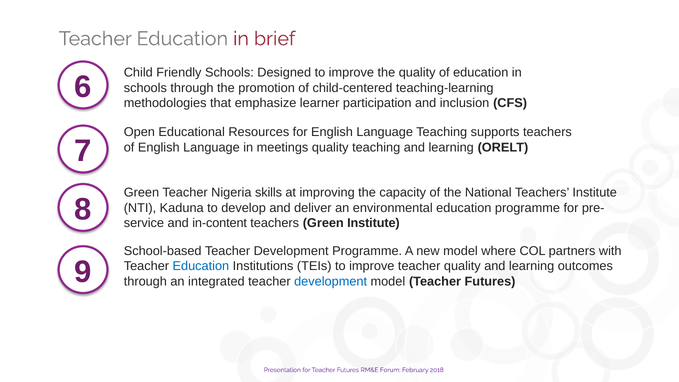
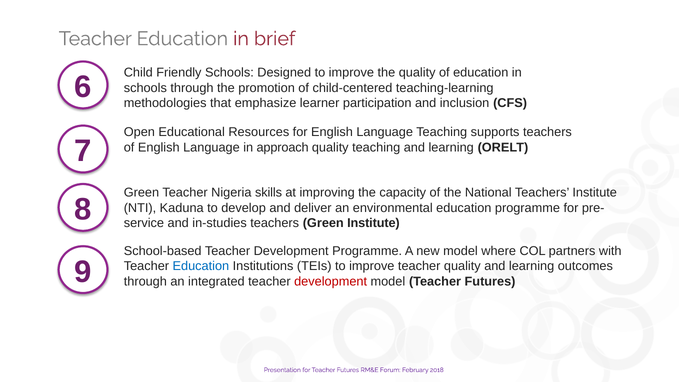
meetings: meetings -> approach
in-content: in-content -> in-studies
development at (331, 282) colour: blue -> red
